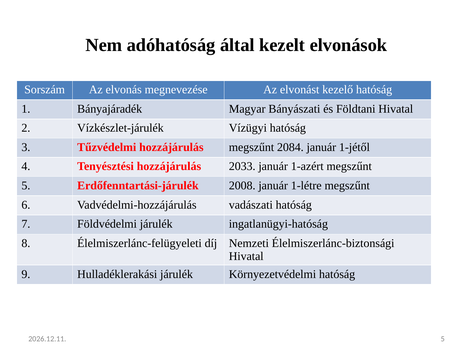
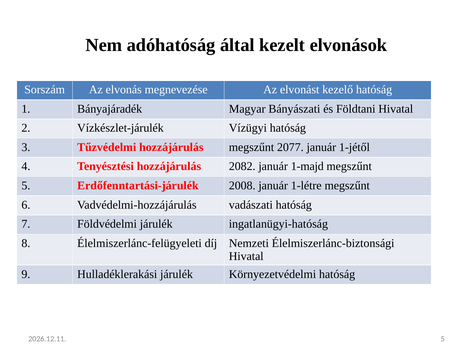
2084: 2084 -> 2077
2033: 2033 -> 2082
1-azért: 1-azért -> 1-majd
